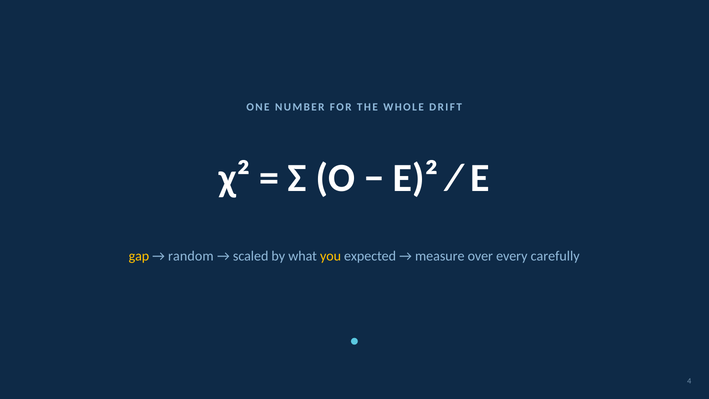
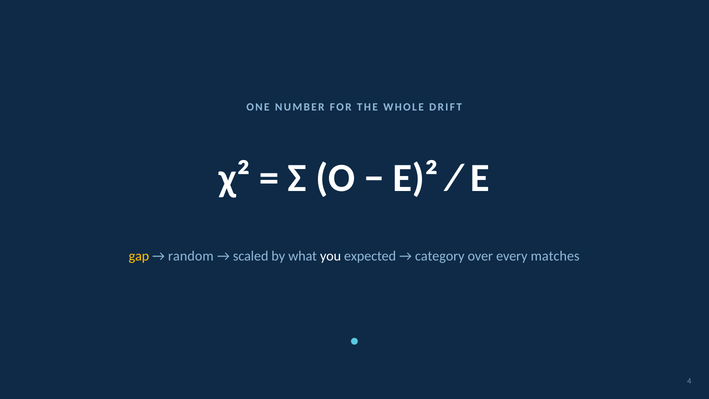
you colour: yellow -> white
measure: measure -> category
carefully: carefully -> matches
